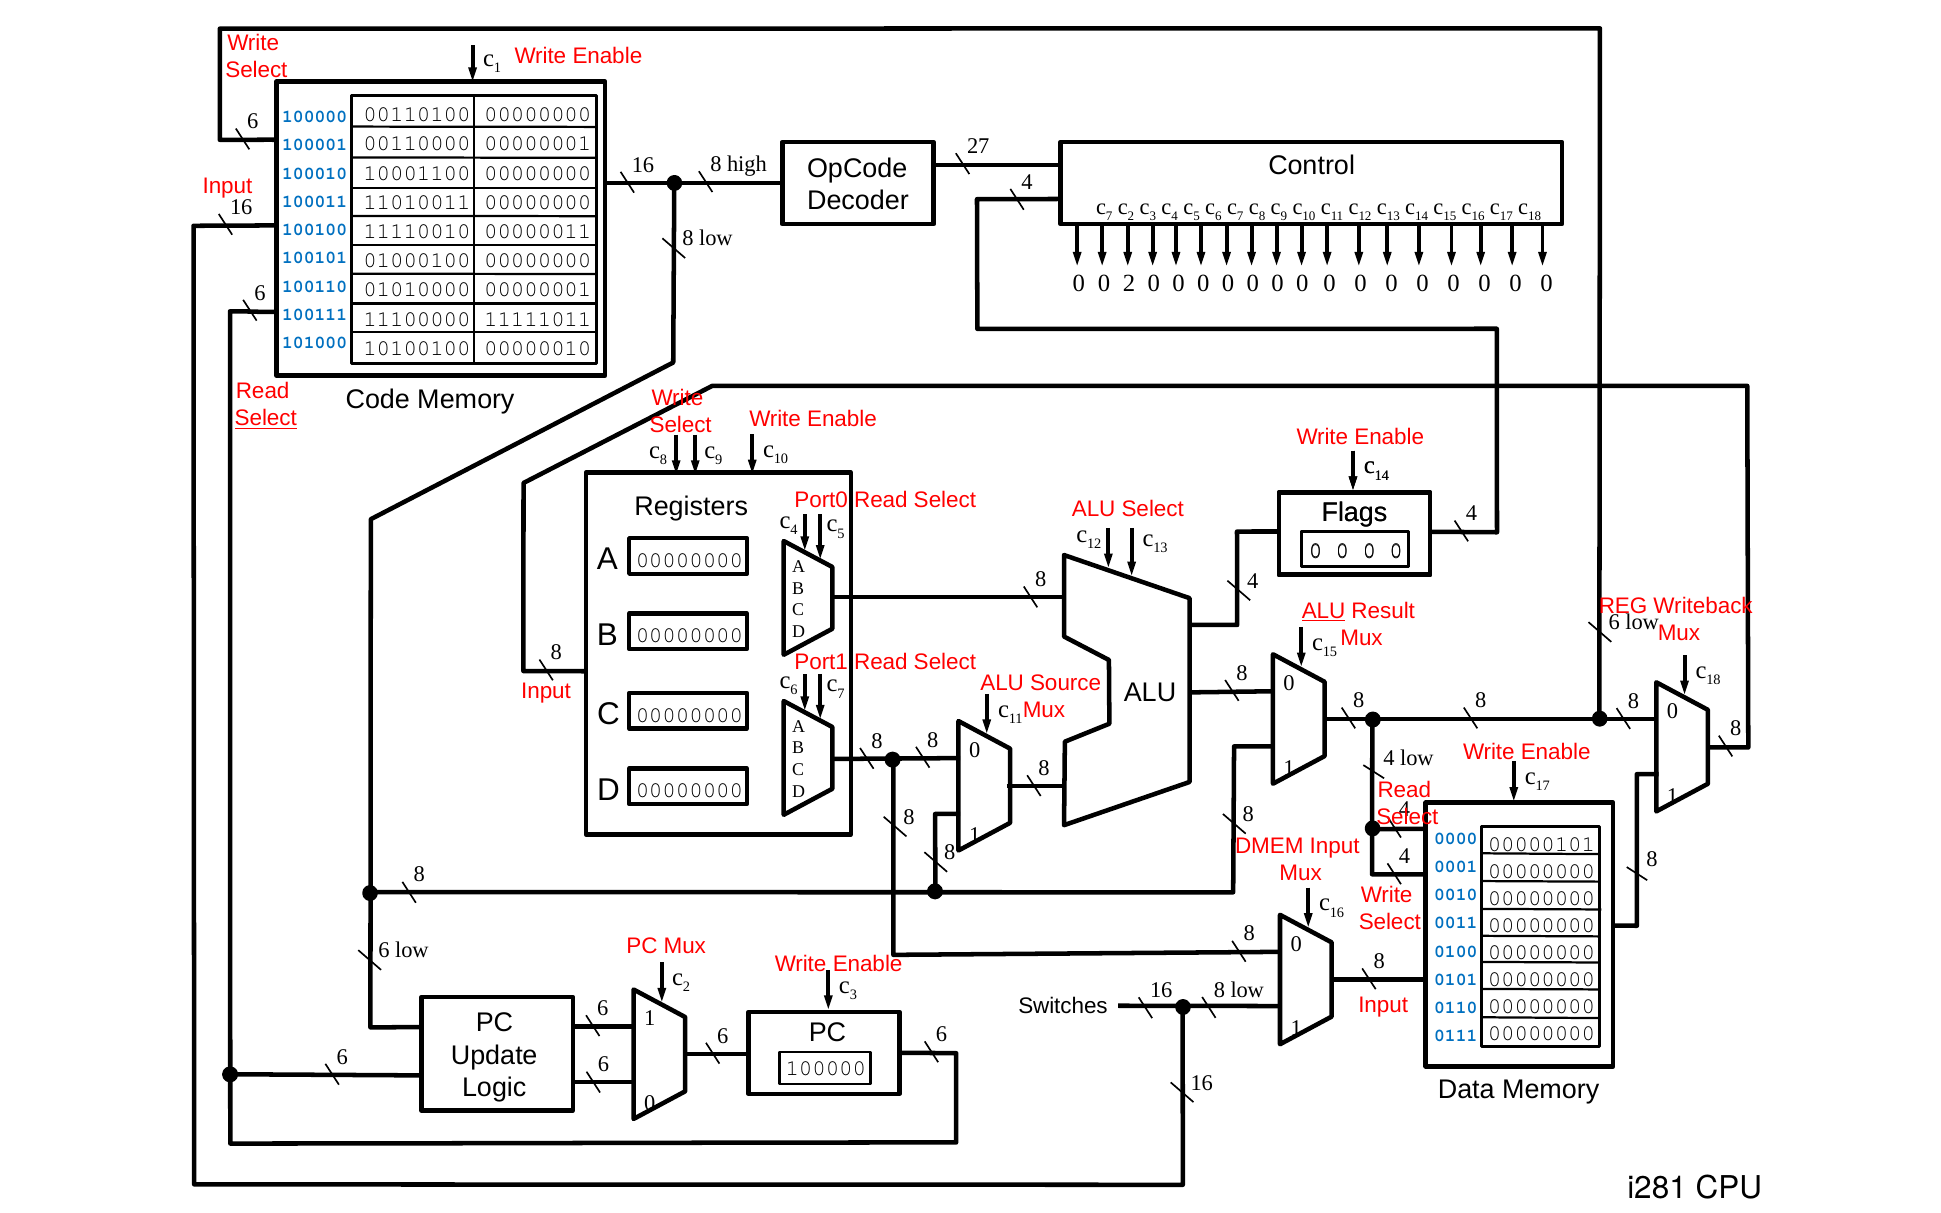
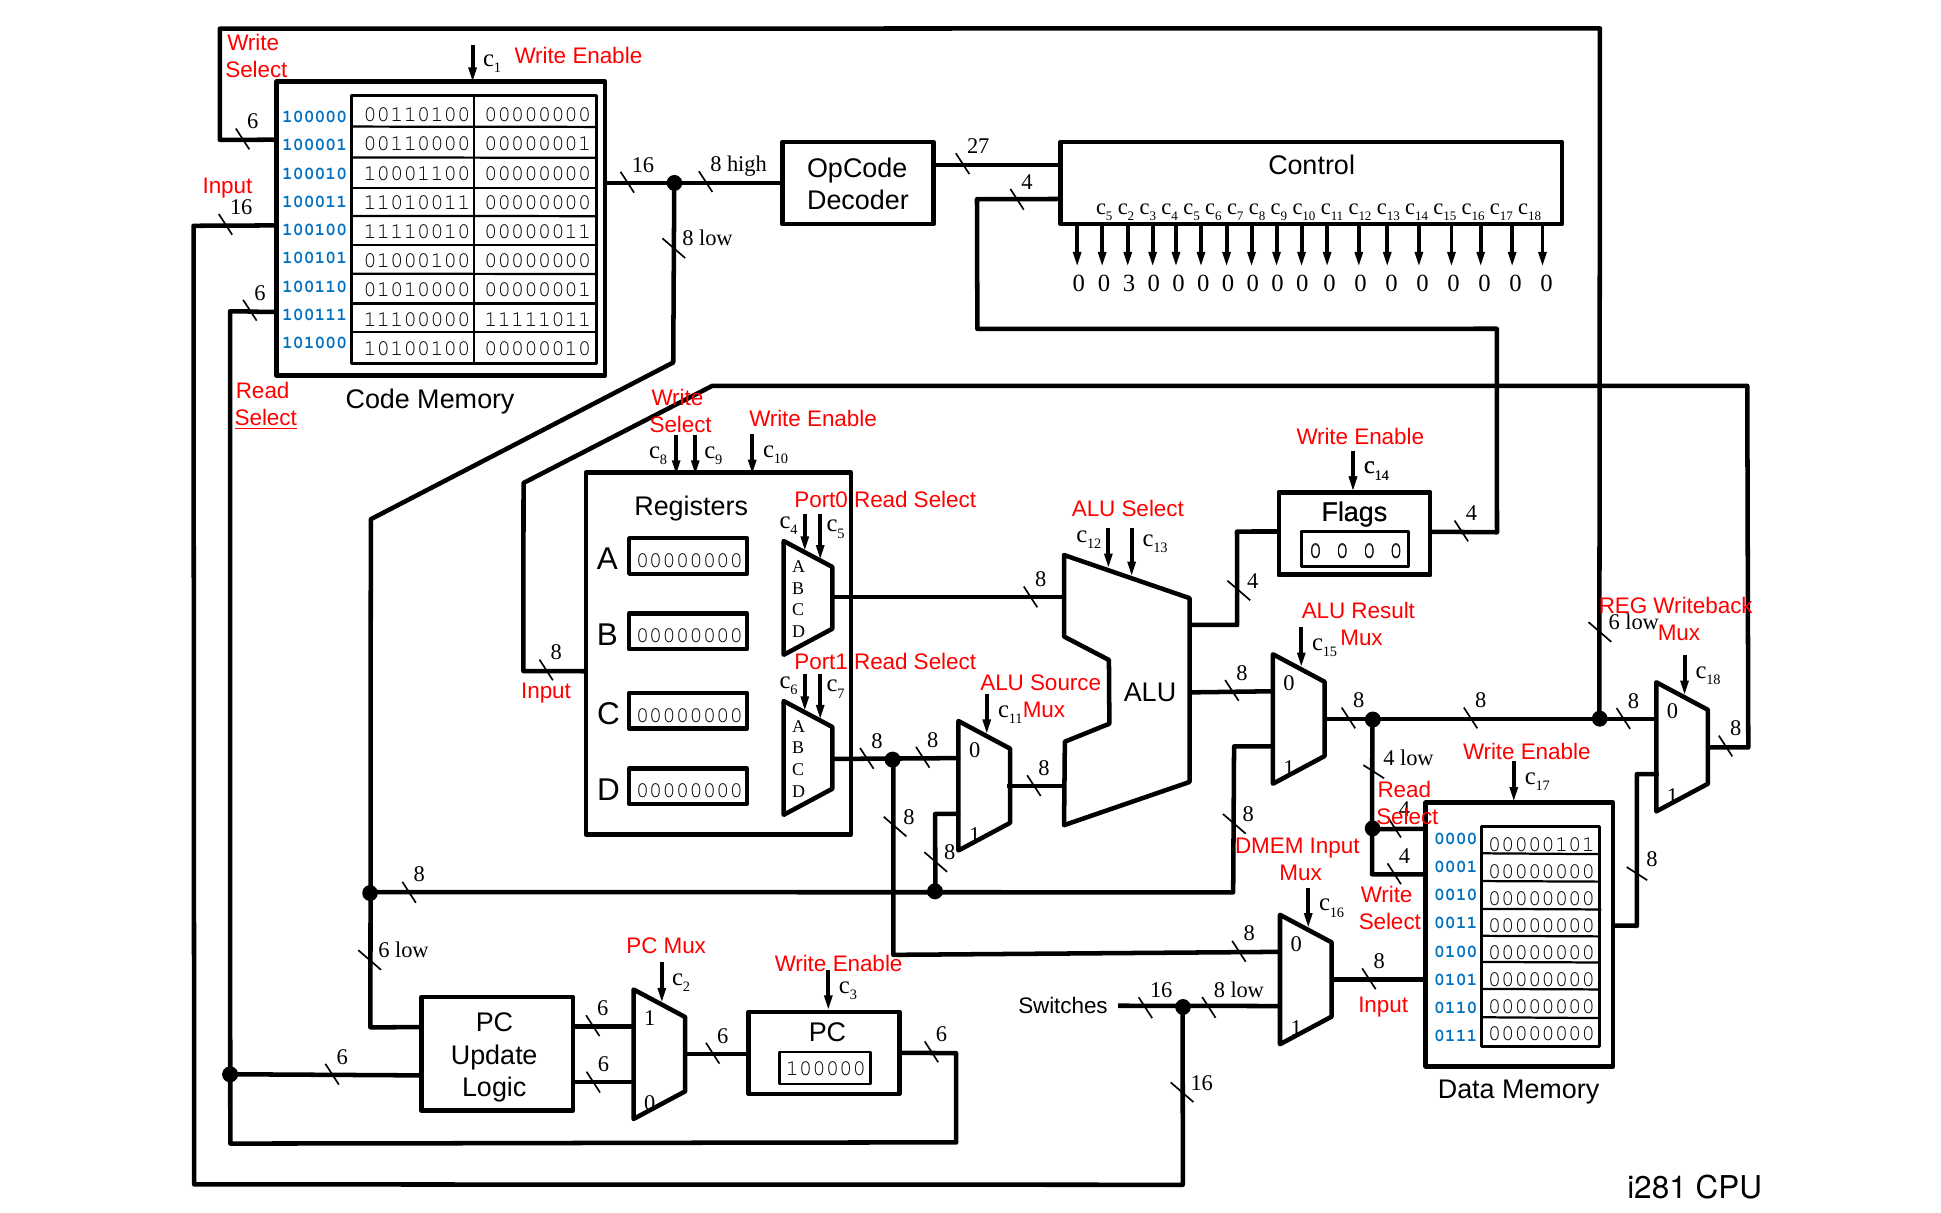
7 at (1109, 216): 7 -> 5
0 2: 2 -> 3
ALU at (1324, 611) underline: present -> none
